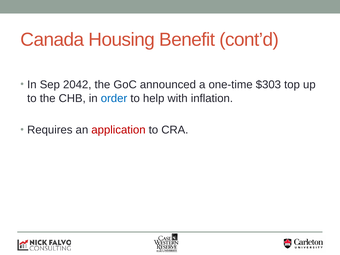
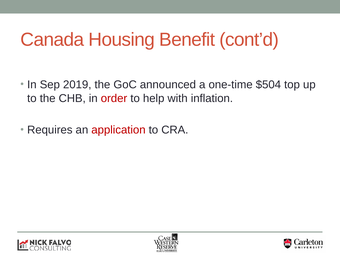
2042: 2042 -> 2019
$303: $303 -> $504
order colour: blue -> red
